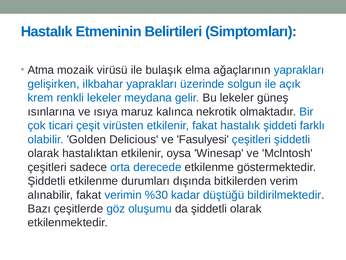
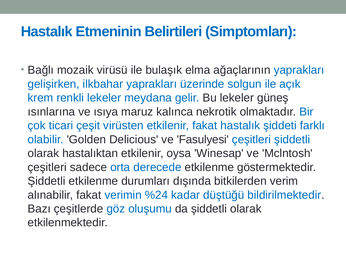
Atma: Atma -> Bağlı
%30: %30 -> %24
